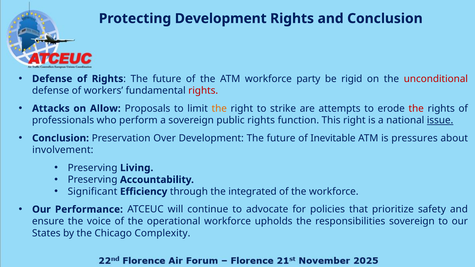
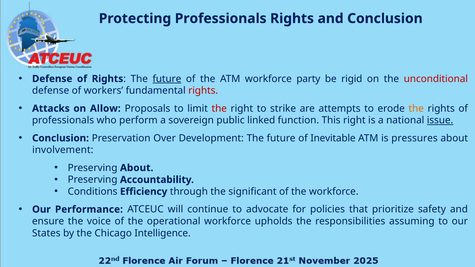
Protecting Development: Development -> Professionals
future at (167, 79) underline: none -> present
the at (219, 109) colour: orange -> red
the at (416, 109) colour: red -> orange
public rights: rights -> linked
Preserving Living: Living -> About
Significant: Significant -> Conditions
integrated: integrated -> significant
responsibilities sovereign: sovereign -> assuming
Complexity: Complexity -> Intelligence
